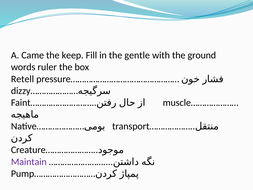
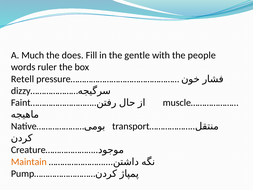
Came: Came -> Much
keep: keep -> does
ground: ground -> people
Maintain colour: purple -> orange
